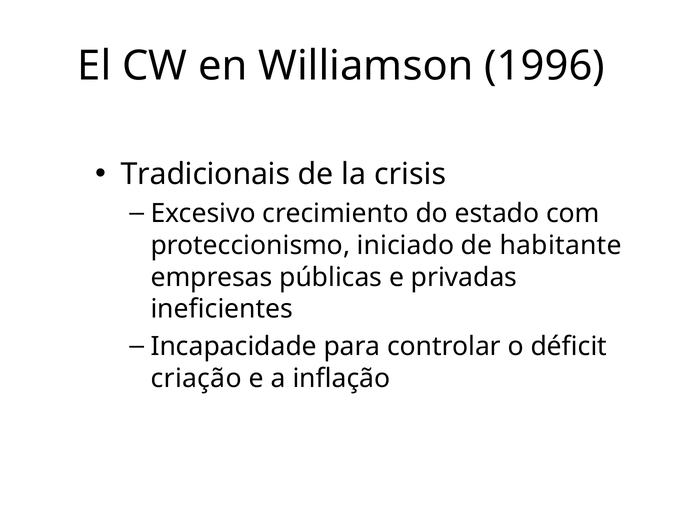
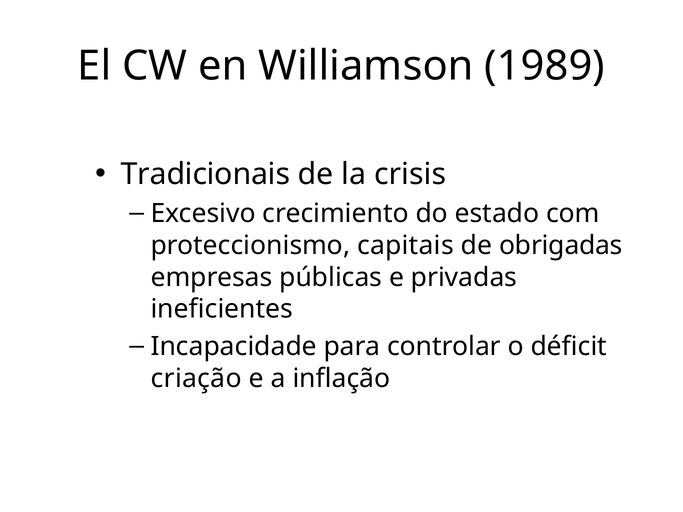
1996: 1996 -> 1989
iniciado: iniciado -> capitais
habitante: habitante -> obrigadas
